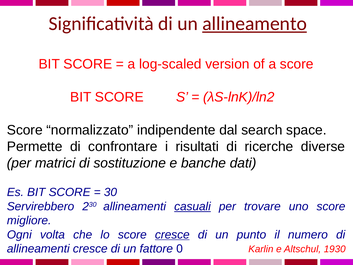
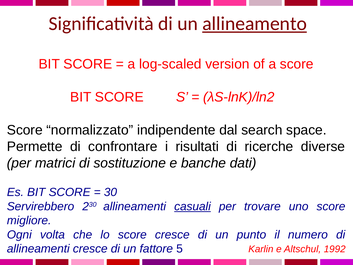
cresce at (172, 234) underline: present -> none
0: 0 -> 5
1930: 1930 -> 1992
